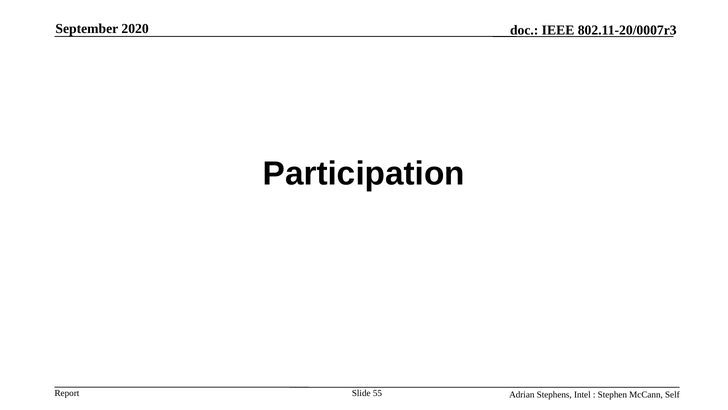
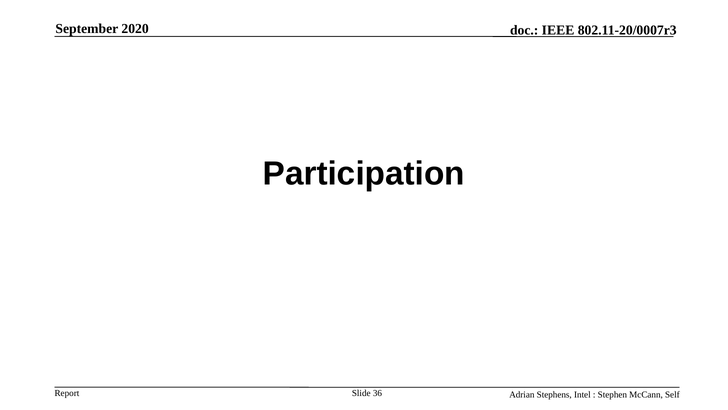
55: 55 -> 36
